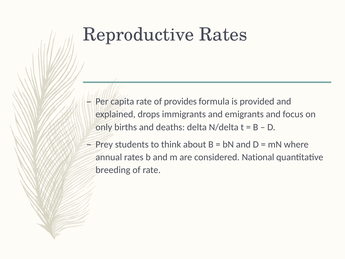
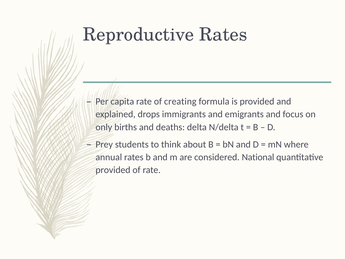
provides: provides -> creating
breeding at (113, 170): breeding -> provided
